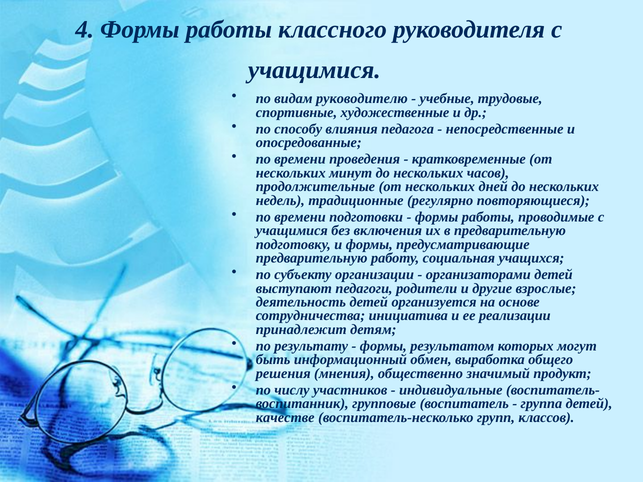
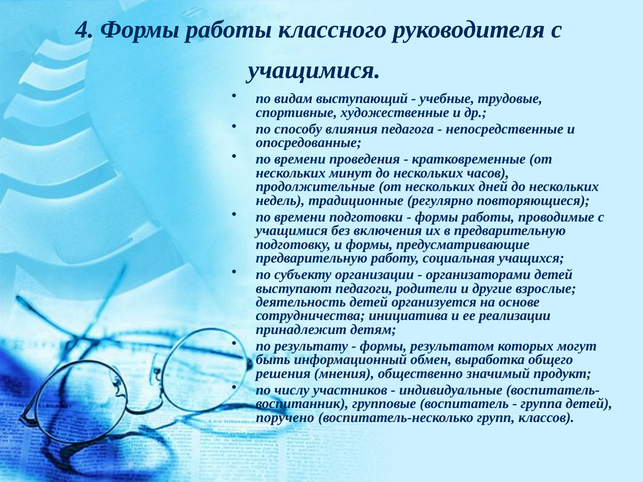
руководителю: руководителю -> выступающий
качестве: качестве -> поручено
